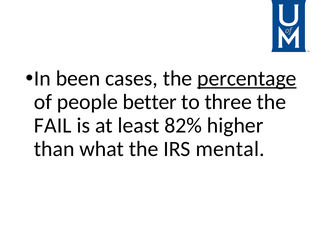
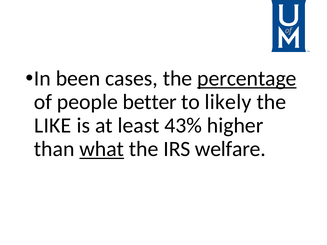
three: three -> likely
FAIL: FAIL -> LIKE
82%: 82% -> 43%
what underline: none -> present
mental: mental -> welfare
